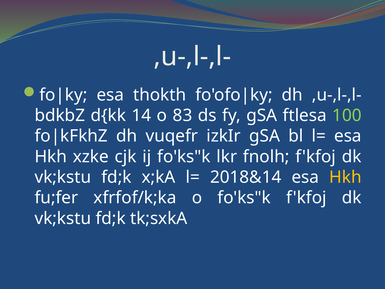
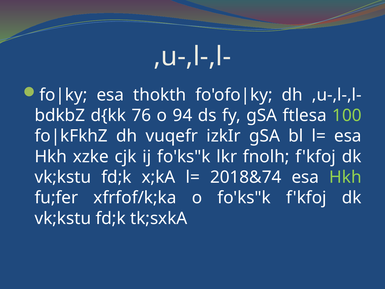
14: 14 -> 76
83: 83 -> 94
2018&14: 2018&14 -> 2018&74
Hkh at (345, 177) colour: yellow -> light green
